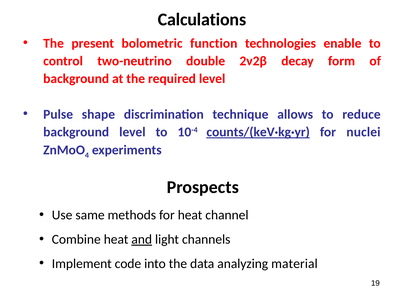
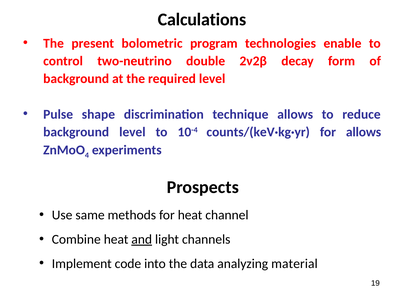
function: function -> program
counts/(keV·kg·yr underline: present -> none
for nuclei: nuclei -> allows
